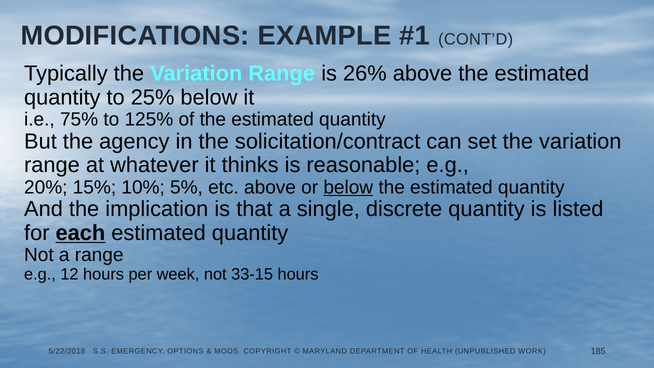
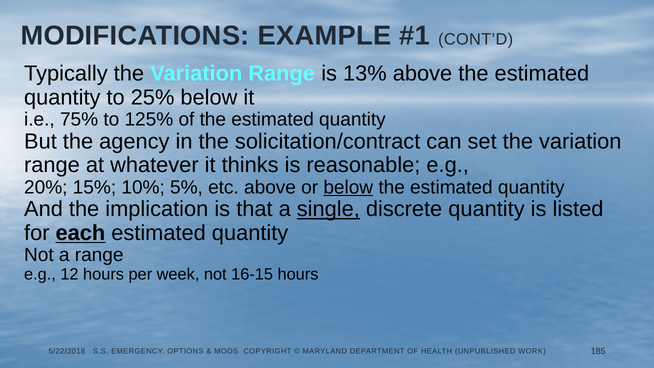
26%: 26% -> 13%
single underline: none -> present
33-15: 33-15 -> 16-15
